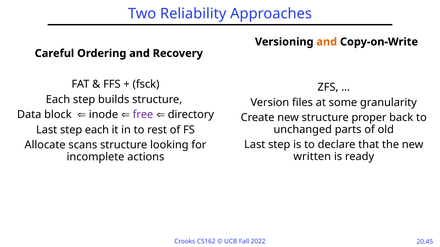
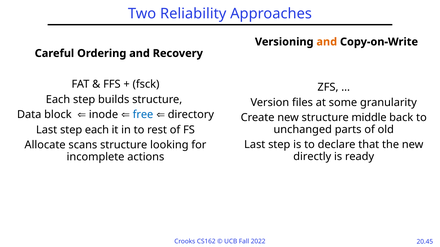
free colour: purple -> blue
proper: proper -> middle
written: written -> directly
